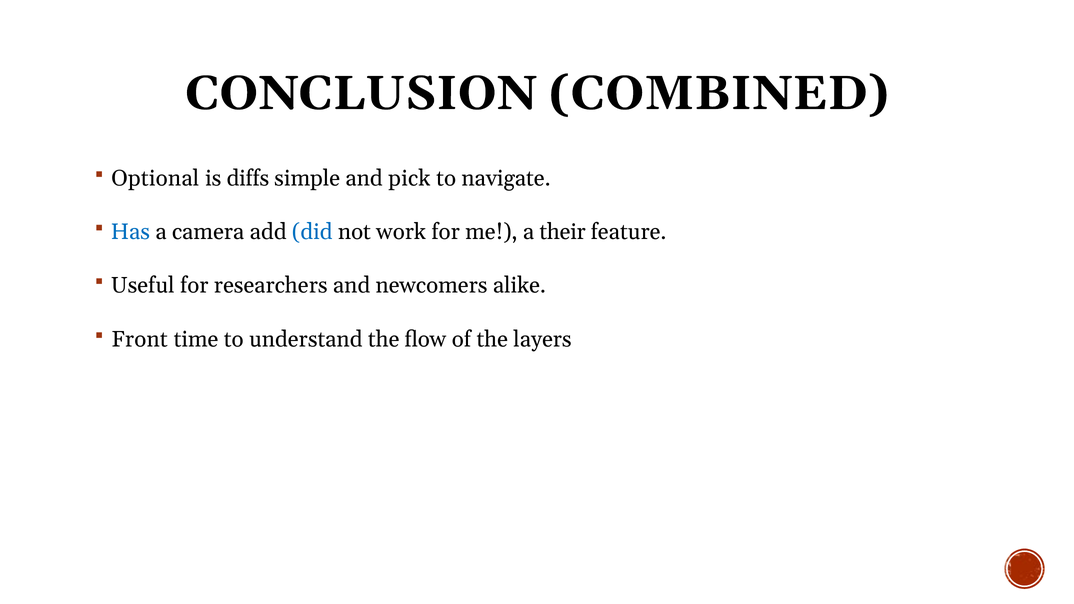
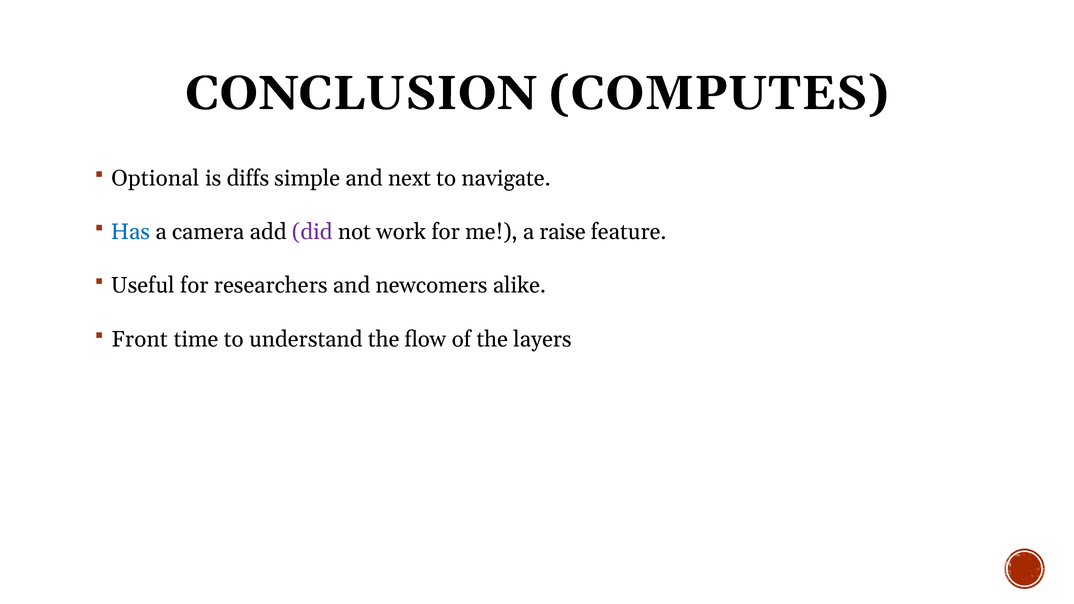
COMBINED: COMBINED -> COMPUTES
pick: pick -> next
did colour: blue -> purple
their: their -> raise
